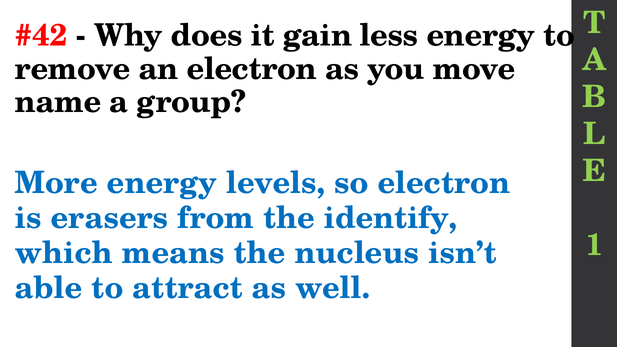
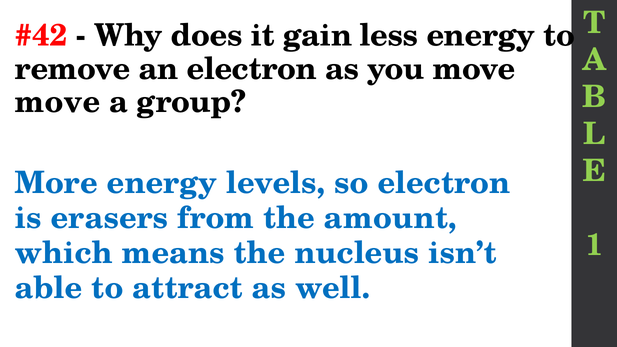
name at (58, 102): name -> move
identify: identify -> amount
